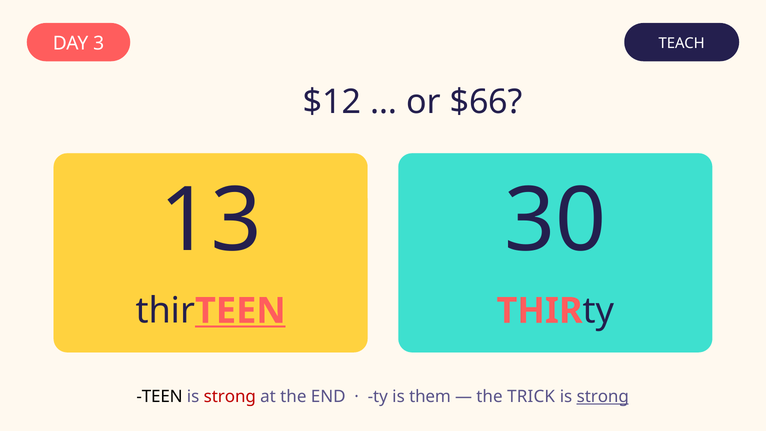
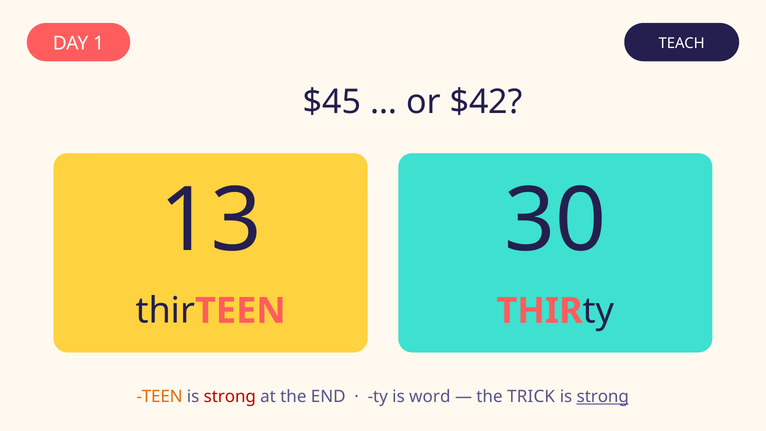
3: 3 -> 1
$12: $12 -> $45
$66: $66 -> $42
TEEN at (240, 311) underline: present -> none
TEEN at (160, 396) colour: black -> orange
them: them -> word
